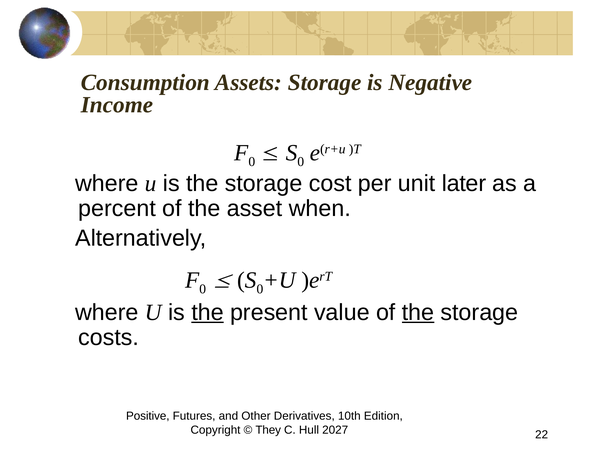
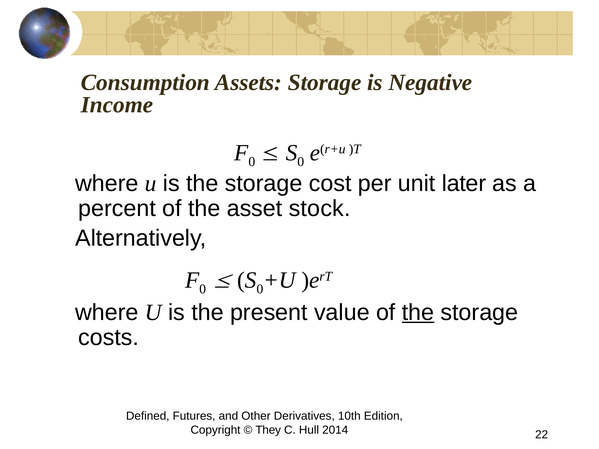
when: when -> stock
the at (208, 313) underline: present -> none
Positive: Positive -> Defined
2027: 2027 -> 2014
